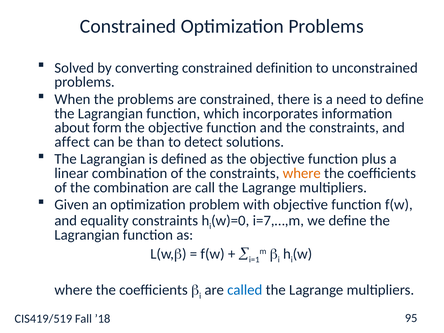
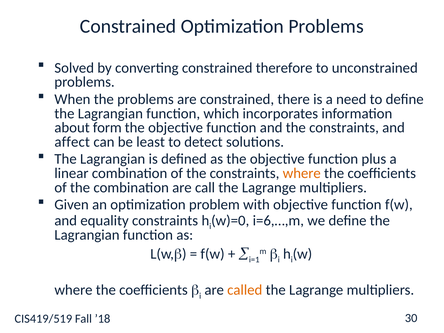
definition: definition -> therefore
than: than -> least
i=7,…,m: i=7,…,m -> i=6,…,m
called colour: blue -> orange
95: 95 -> 30
